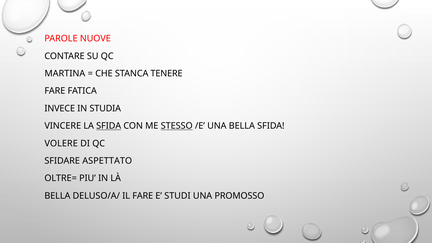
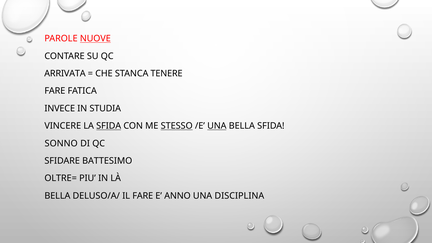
NUOVE underline: none -> present
MARTINA: MARTINA -> ARRIVATA
UNA at (217, 126) underline: none -> present
VOLERE: VOLERE -> SONNO
ASPETTATO: ASPETTATO -> BATTESIMO
STUDI: STUDI -> ANNO
PROMOSSO: PROMOSSO -> DISCIPLINA
